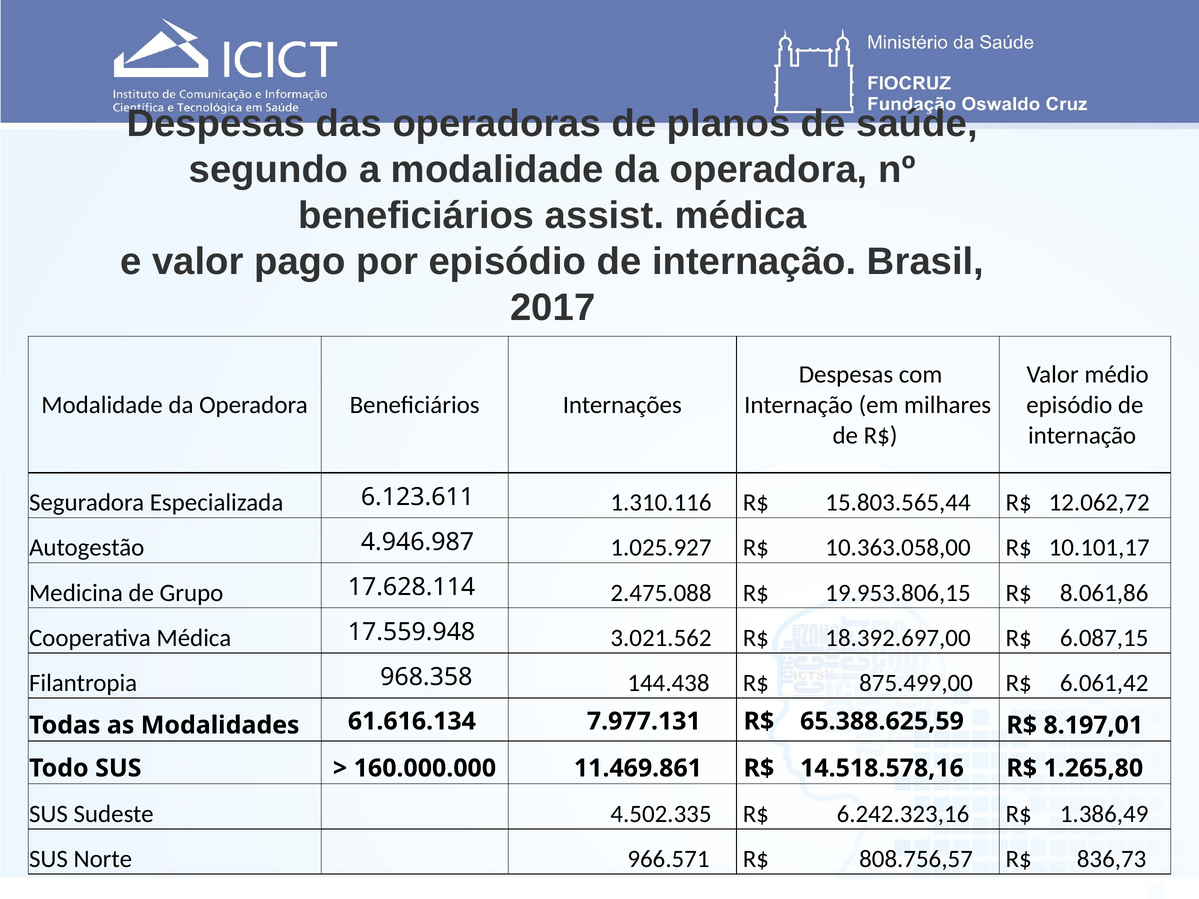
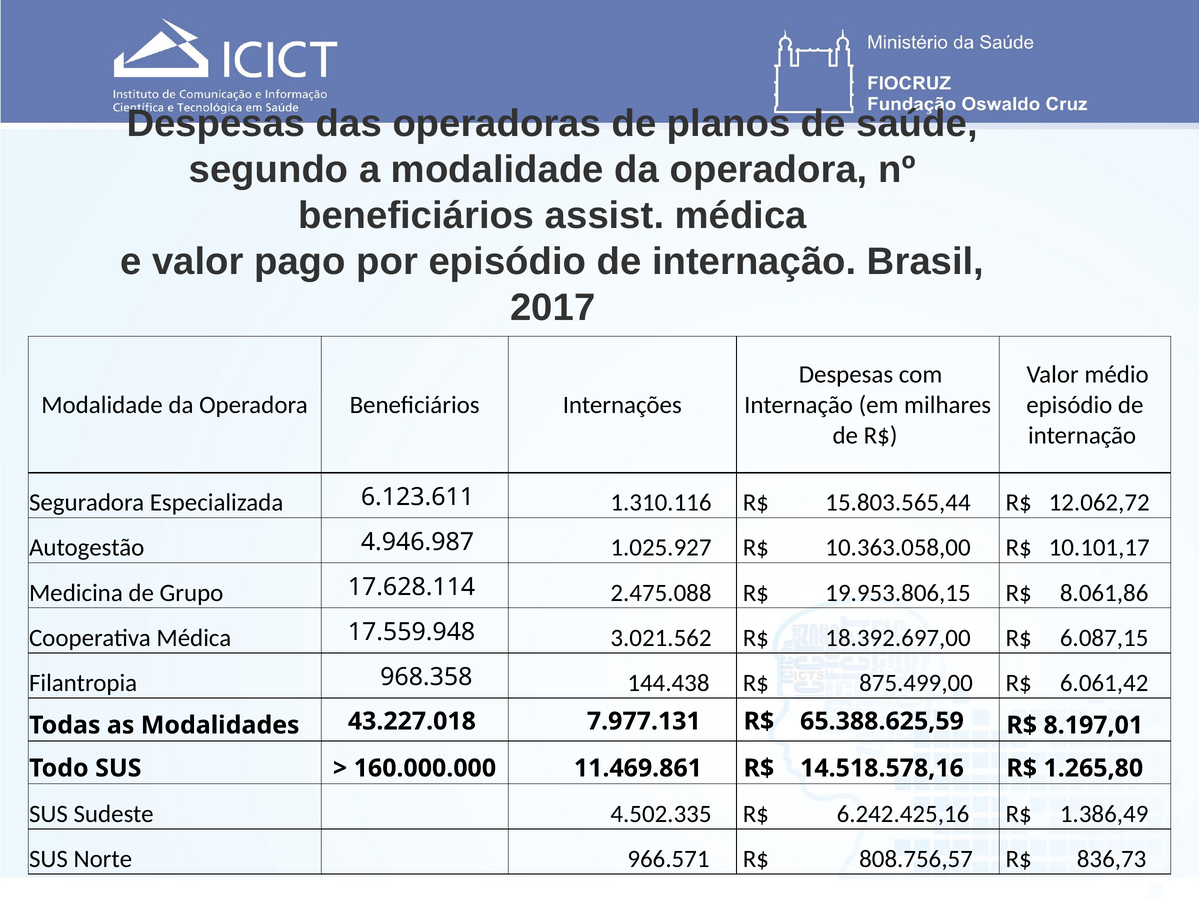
61.616.134: 61.616.134 -> 43.227.018
6.242.323,16: 6.242.323,16 -> 6.242.425,16
